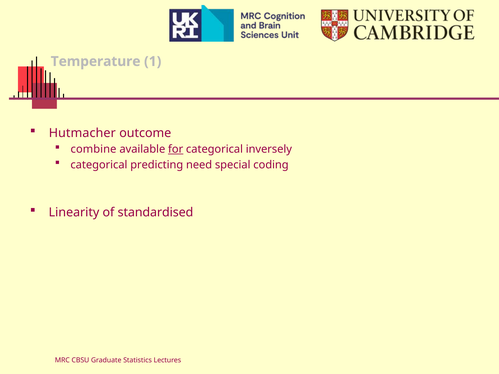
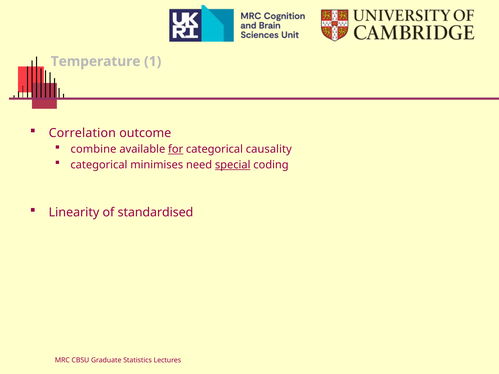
Hutmacher: Hutmacher -> Correlation
inversely: inversely -> causality
predicting: predicting -> minimises
special underline: none -> present
